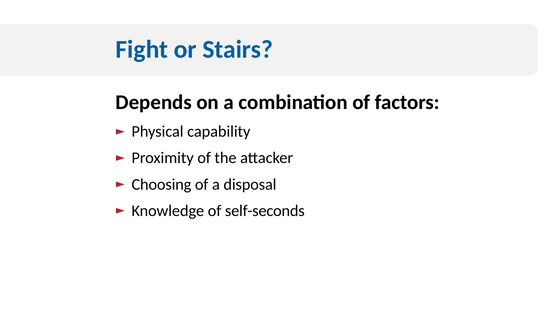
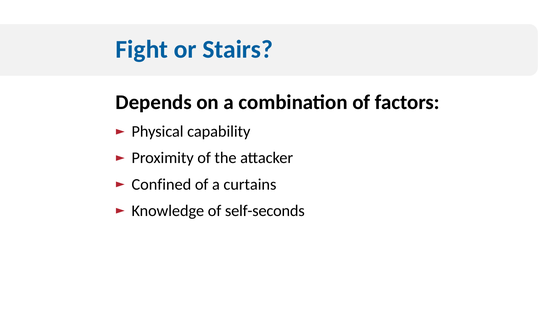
Choosing: Choosing -> Confined
disposal: disposal -> curtains
